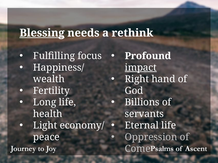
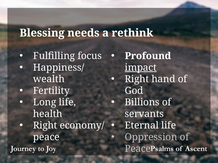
Blessing underline: present -> none
Light at (45, 126): Light -> Right
Come at (138, 149): Come -> Peace
